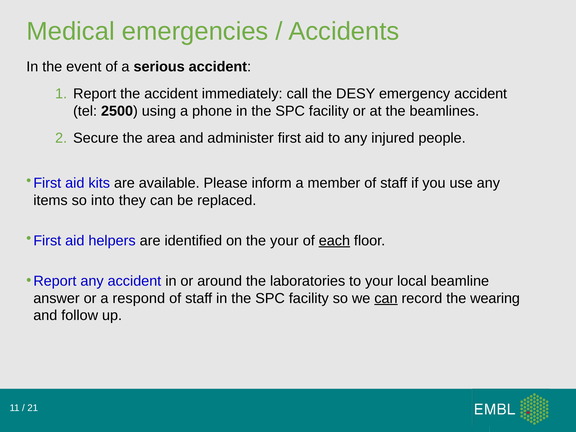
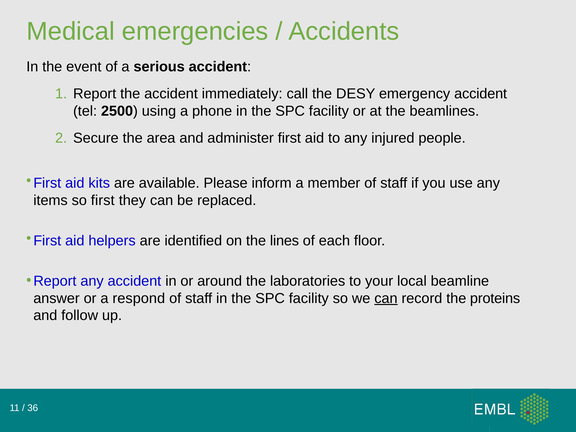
so into: into -> first
the your: your -> lines
each underline: present -> none
wearing: wearing -> proteins
21: 21 -> 36
